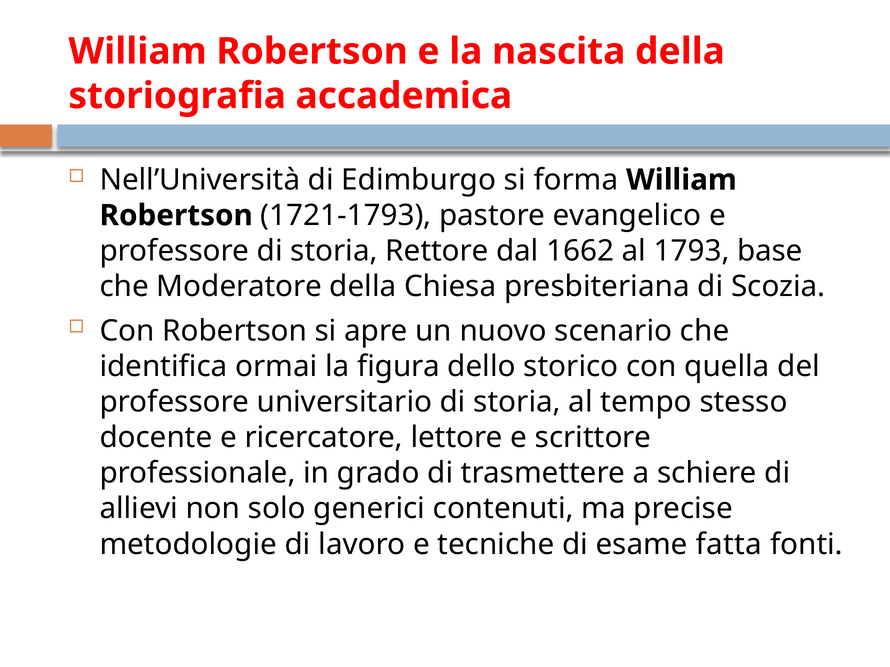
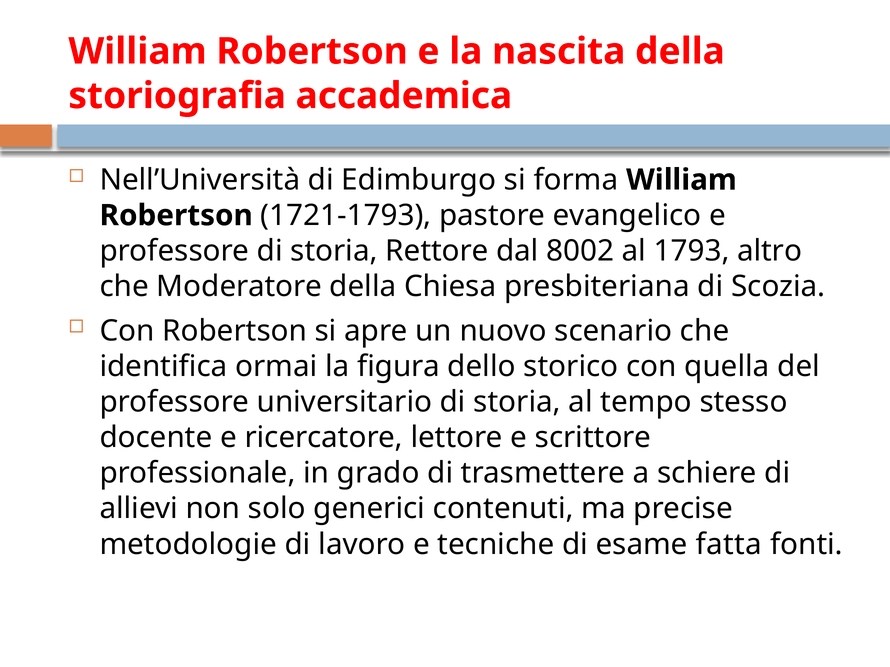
1662: 1662 -> 8002
base: base -> altro
